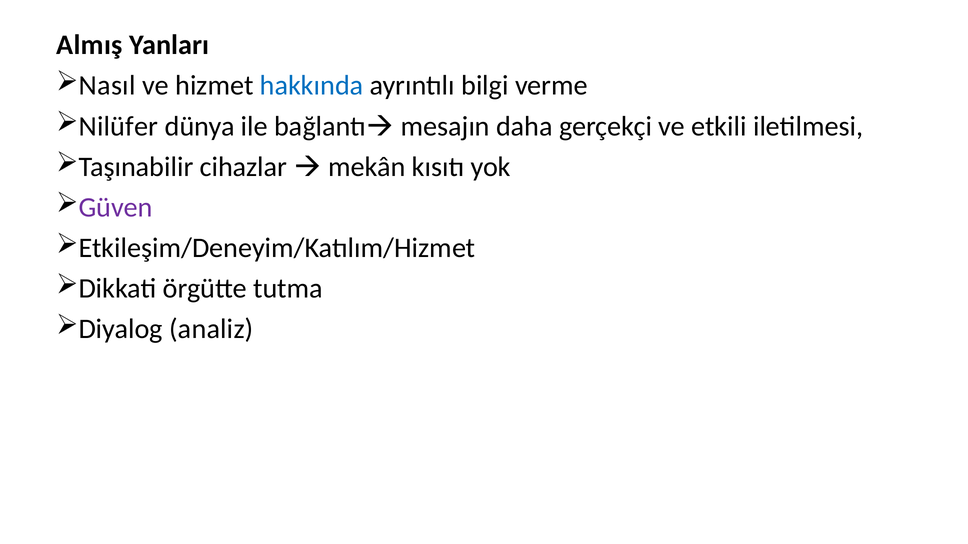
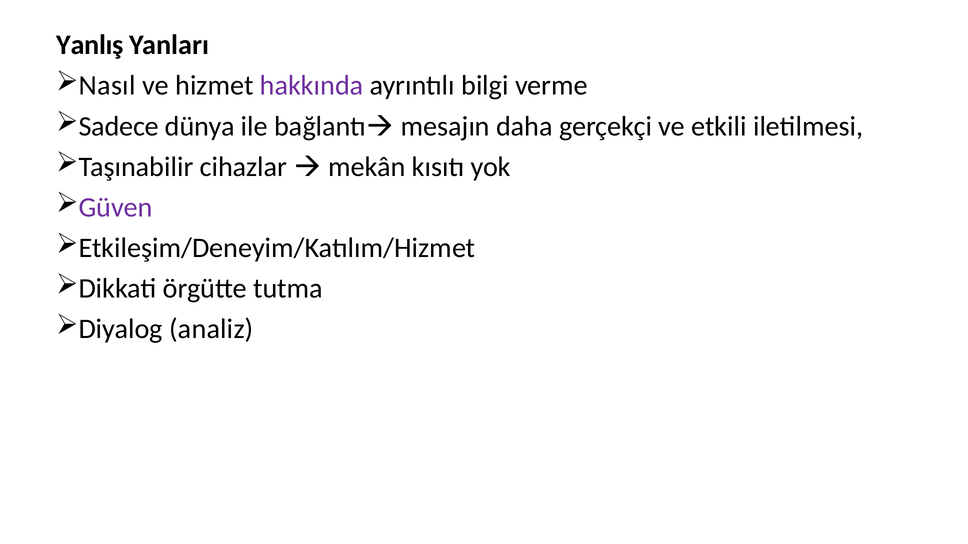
Almış: Almış -> Yanlış
hakkında colour: blue -> purple
Nilüfer: Nilüfer -> Sadece
